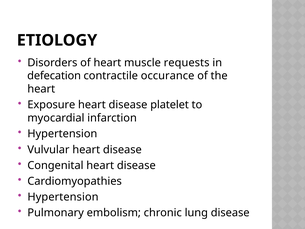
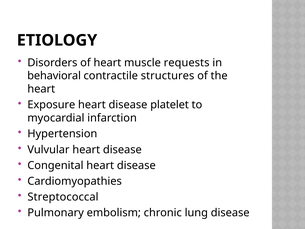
defecation: defecation -> behavioral
occurance: occurance -> structures
Hypertension at (63, 197): Hypertension -> Streptococcal
